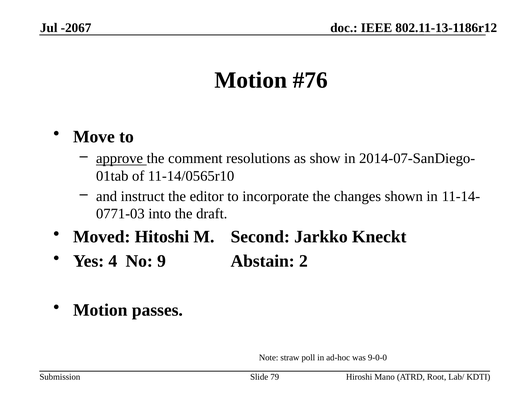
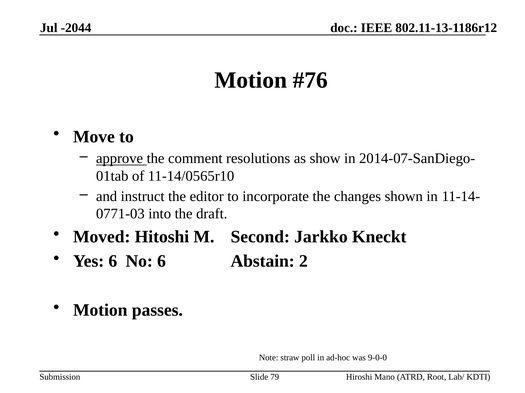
-2067: -2067 -> -2044
Yes 4: 4 -> 6
No 9: 9 -> 6
